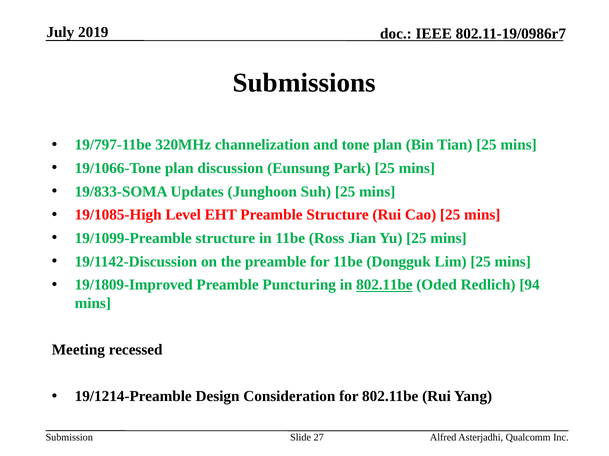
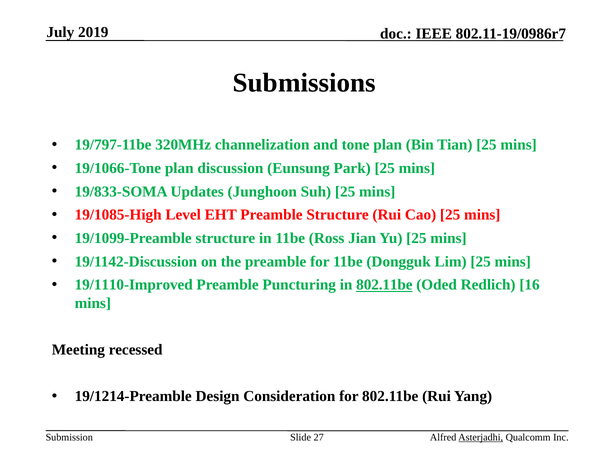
19/1809-Improved: 19/1809-Improved -> 19/1110-Improved
94: 94 -> 16
Asterjadhi underline: none -> present
